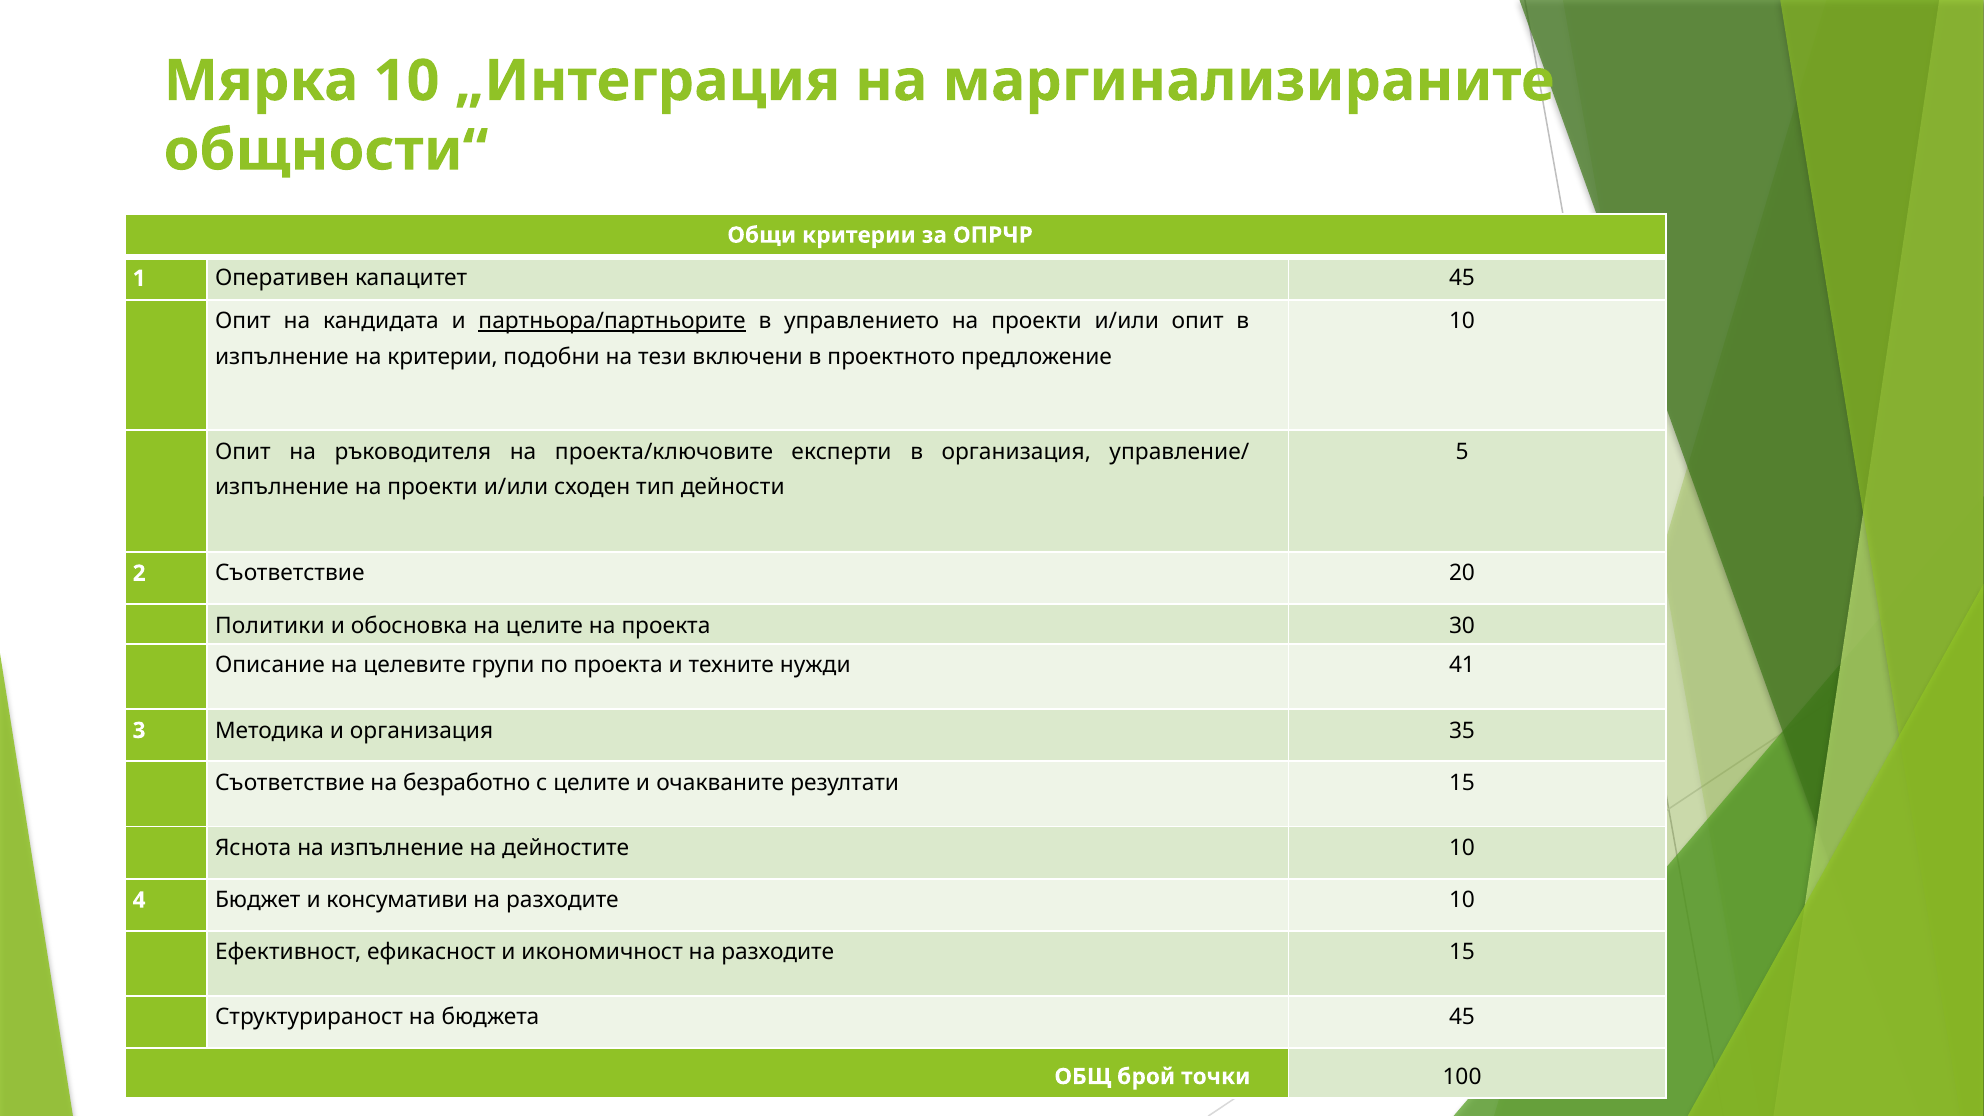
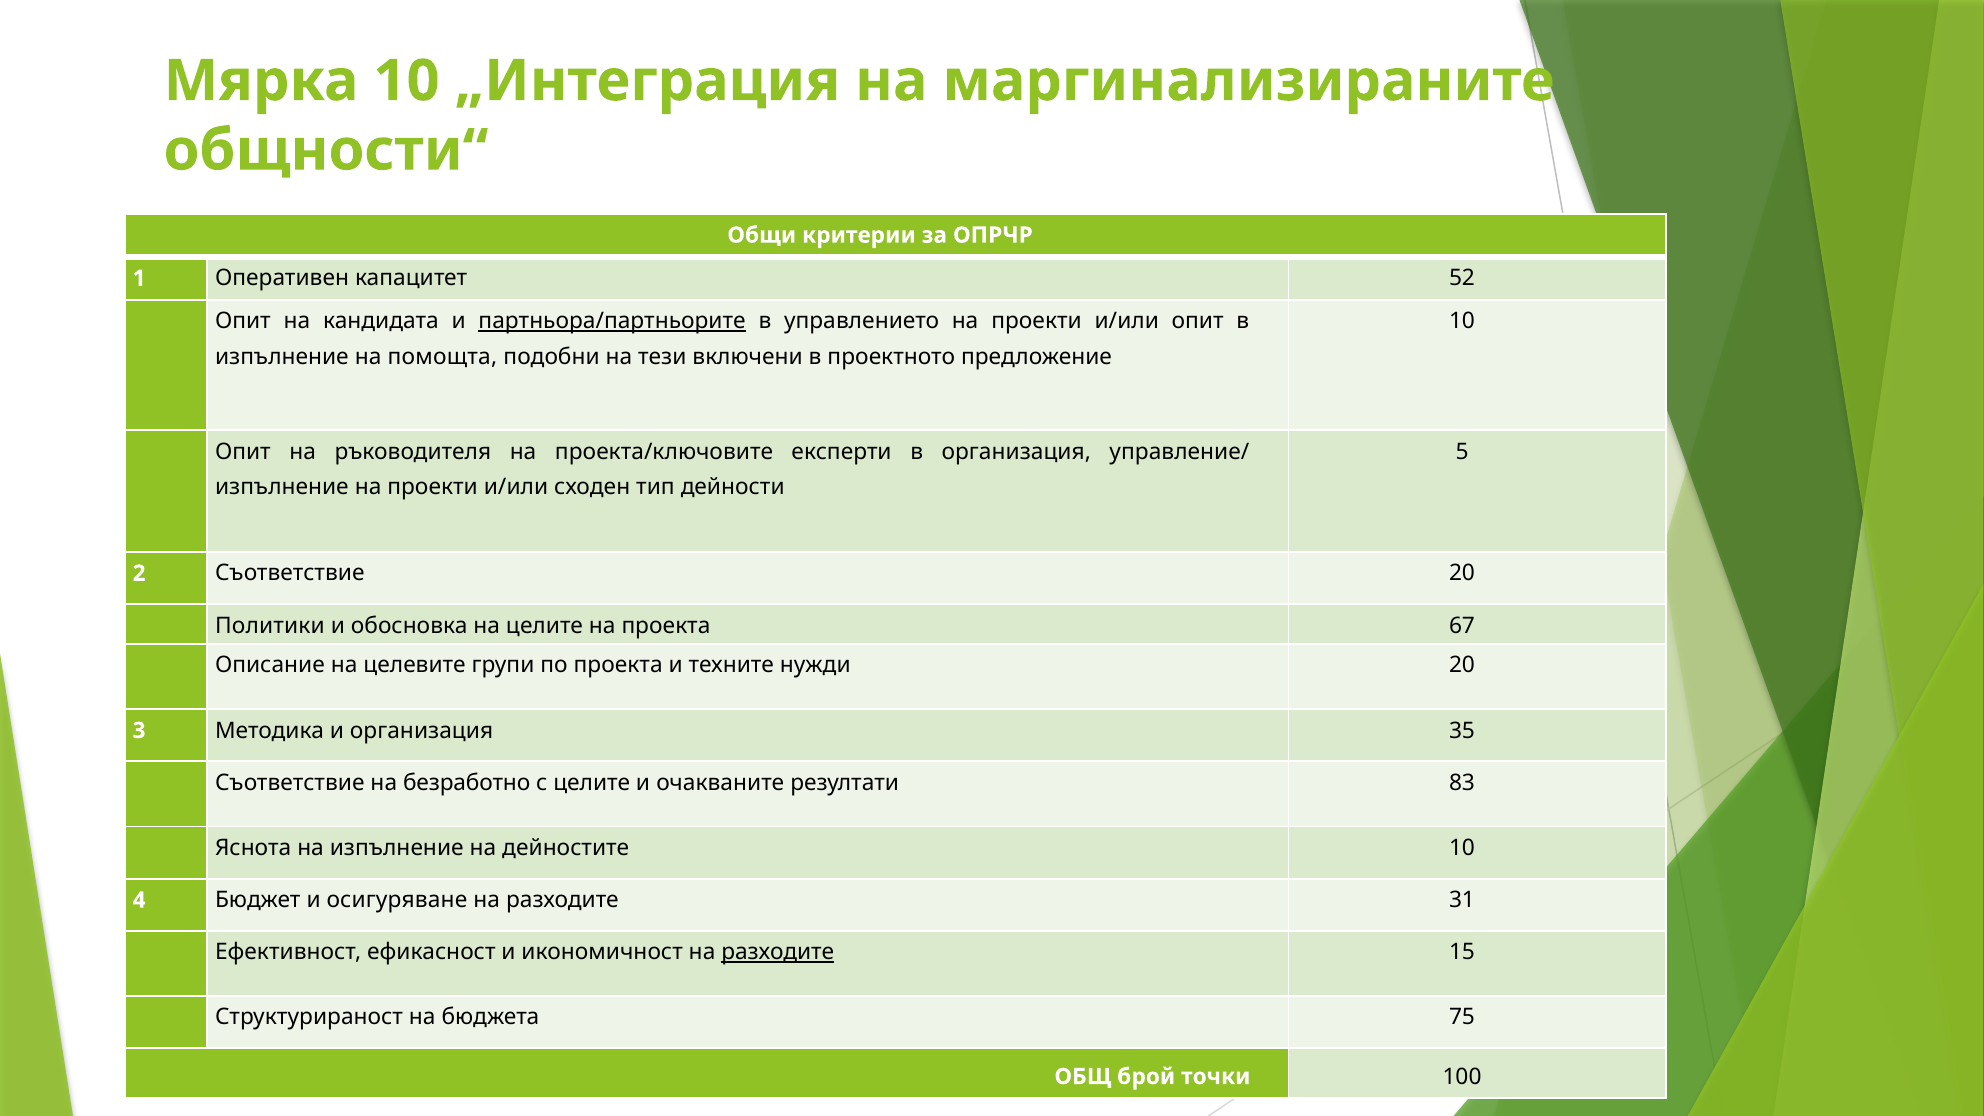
капацитет 45: 45 -> 52
на критерии: критерии -> помощта
30: 30 -> 67
нужди 41: 41 -> 20
резултати 15: 15 -> 83
консумативи: консумативи -> осигуряване
разходите 10: 10 -> 31
разходите at (778, 952) underline: none -> present
бюджета 45: 45 -> 75
